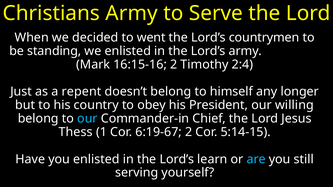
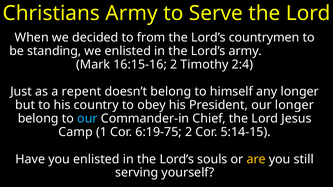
went: went -> from
our willing: willing -> longer
Thess: Thess -> Camp
6:19-67: 6:19-67 -> 6:19-75
learn: learn -> souls
are colour: light blue -> yellow
